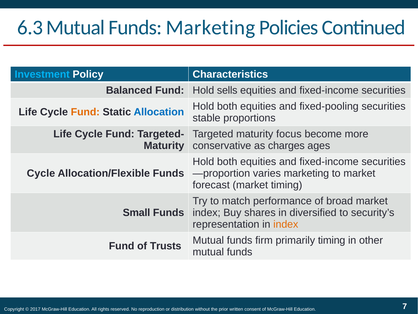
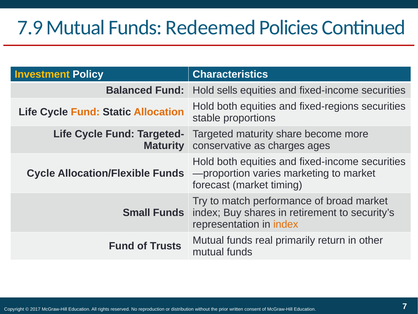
6.3: 6.3 -> 7.9
Funds Marketing: Marketing -> Redeemed
Investment colour: light blue -> yellow
fixed-pooling: fixed-pooling -> fixed-regions
Allocation colour: blue -> orange
focus: focus -> share
diversified: diversified -> retirement
firm: firm -> real
primarily timing: timing -> return
